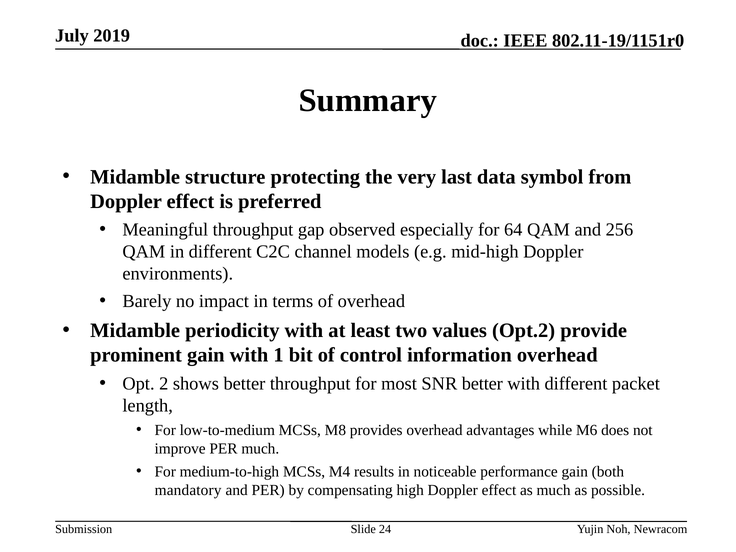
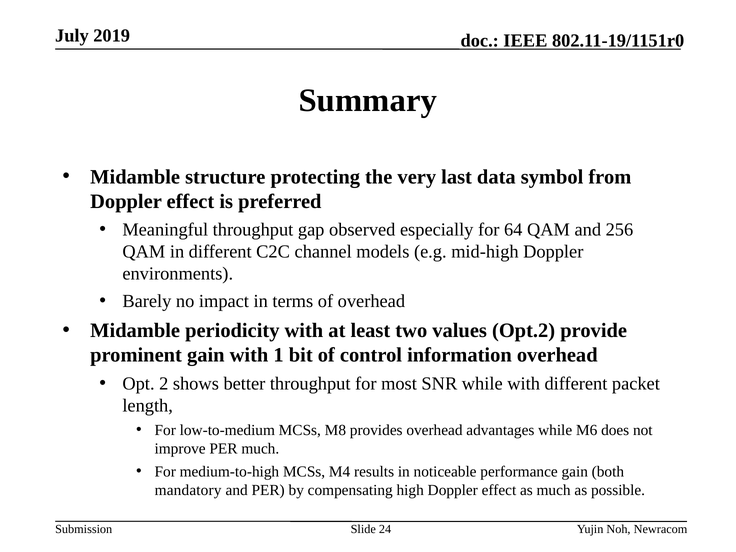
SNR better: better -> while
